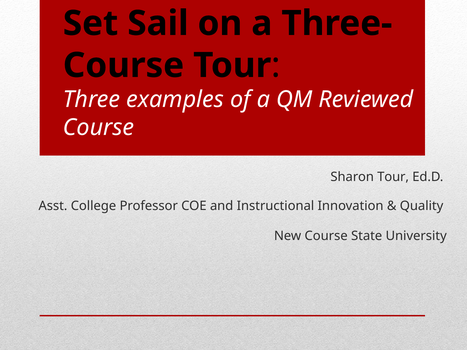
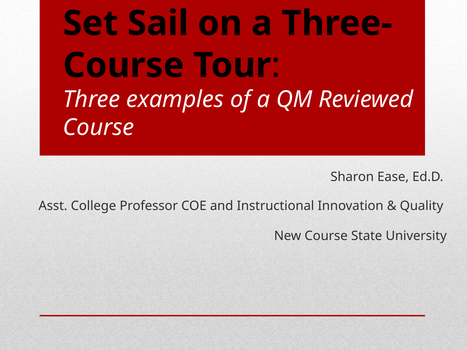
Sharon Tour: Tour -> Ease
